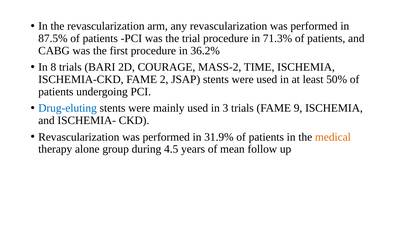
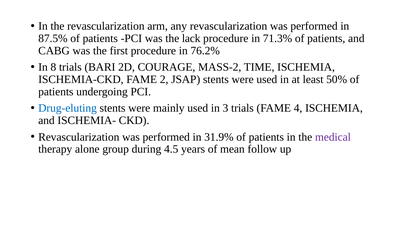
trial: trial -> lack
36.2%: 36.2% -> 76.2%
9: 9 -> 4
medical colour: orange -> purple
